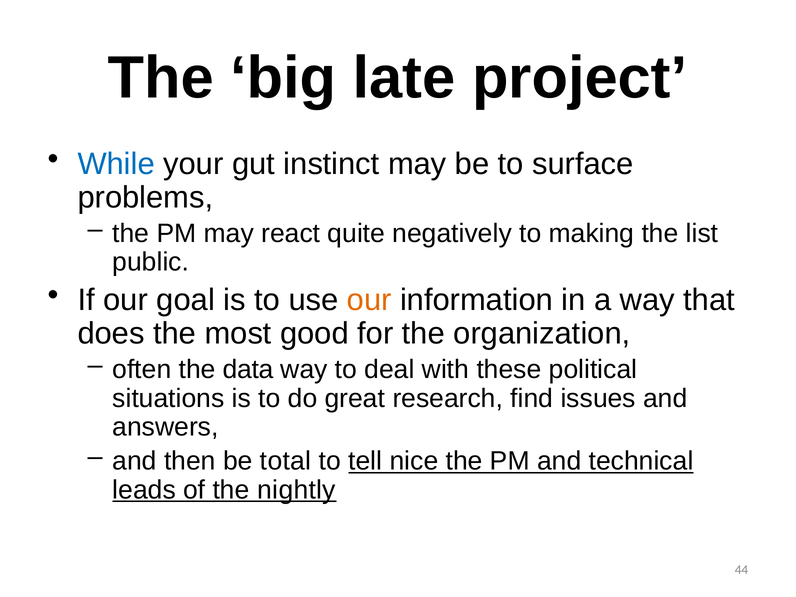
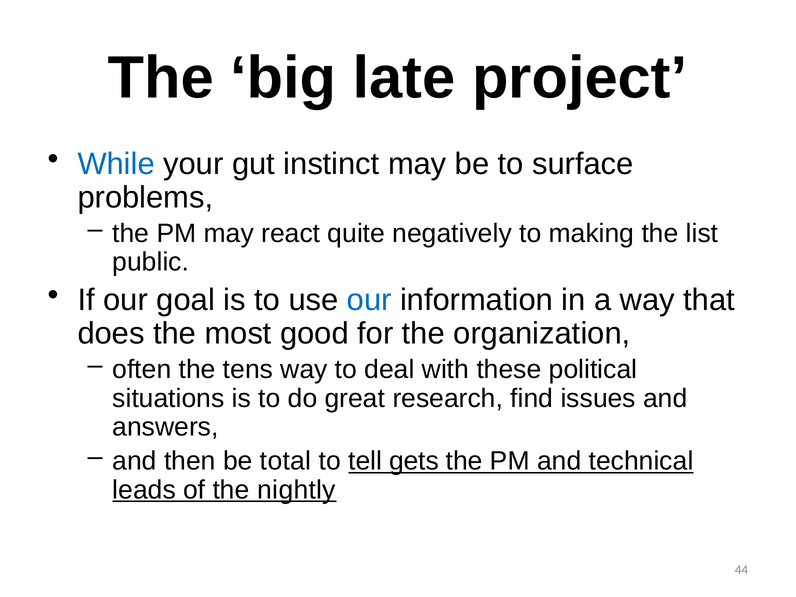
our at (369, 300) colour: orange -> blue
data: data -> tens
nice: nice -> gets
